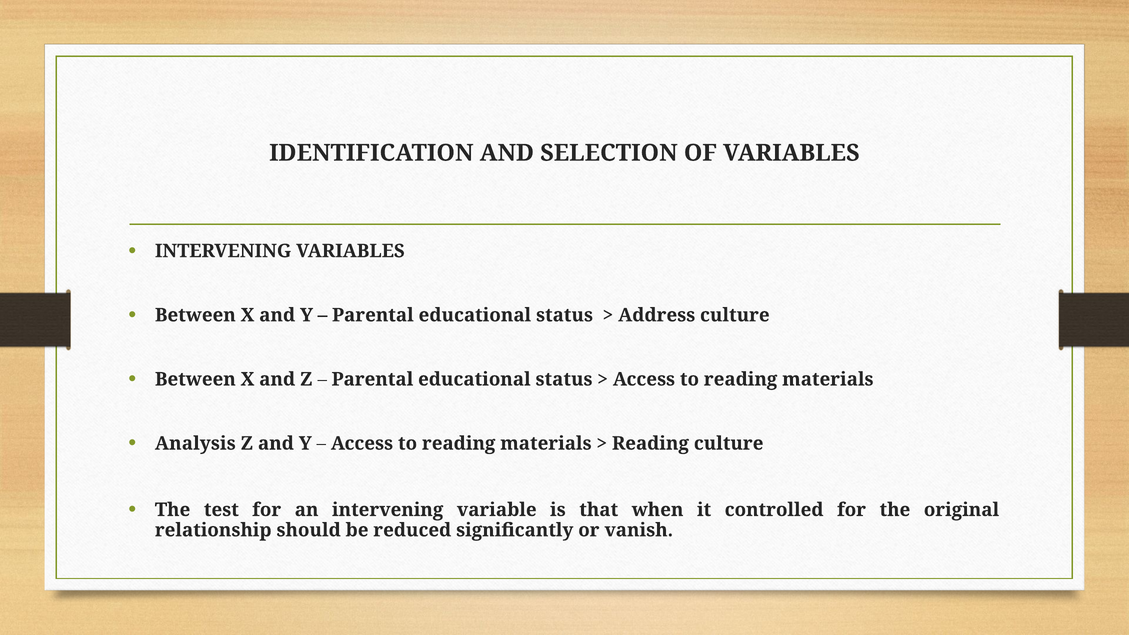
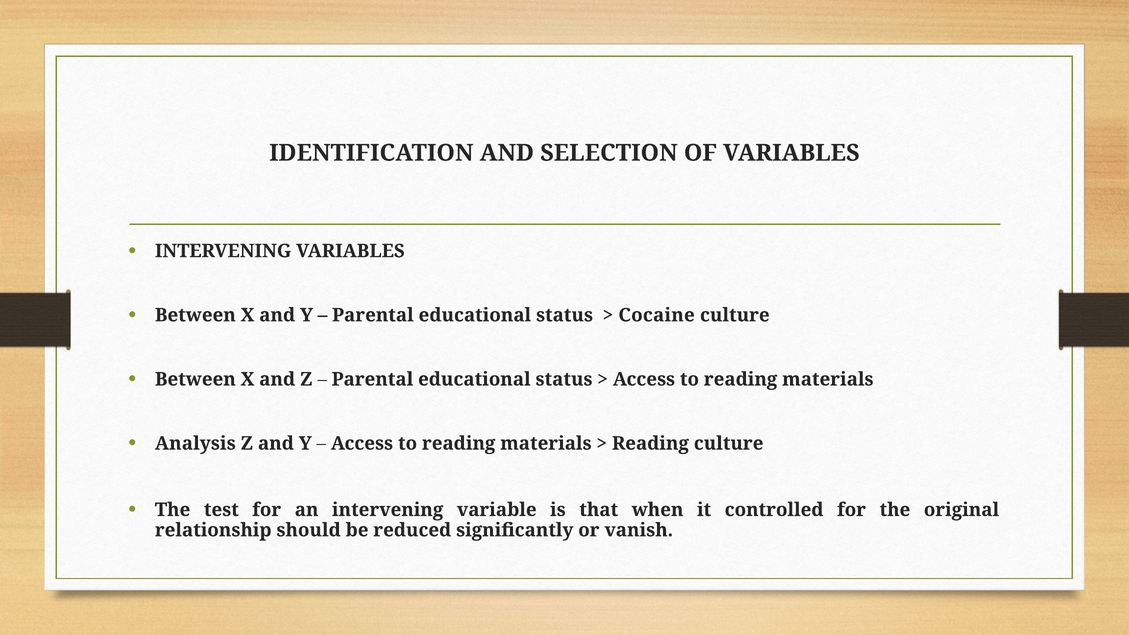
Address: Address -> Cocaine
